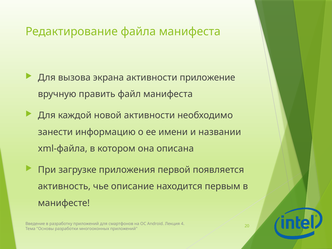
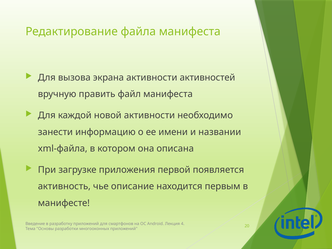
приложение: приложение -> активностей
